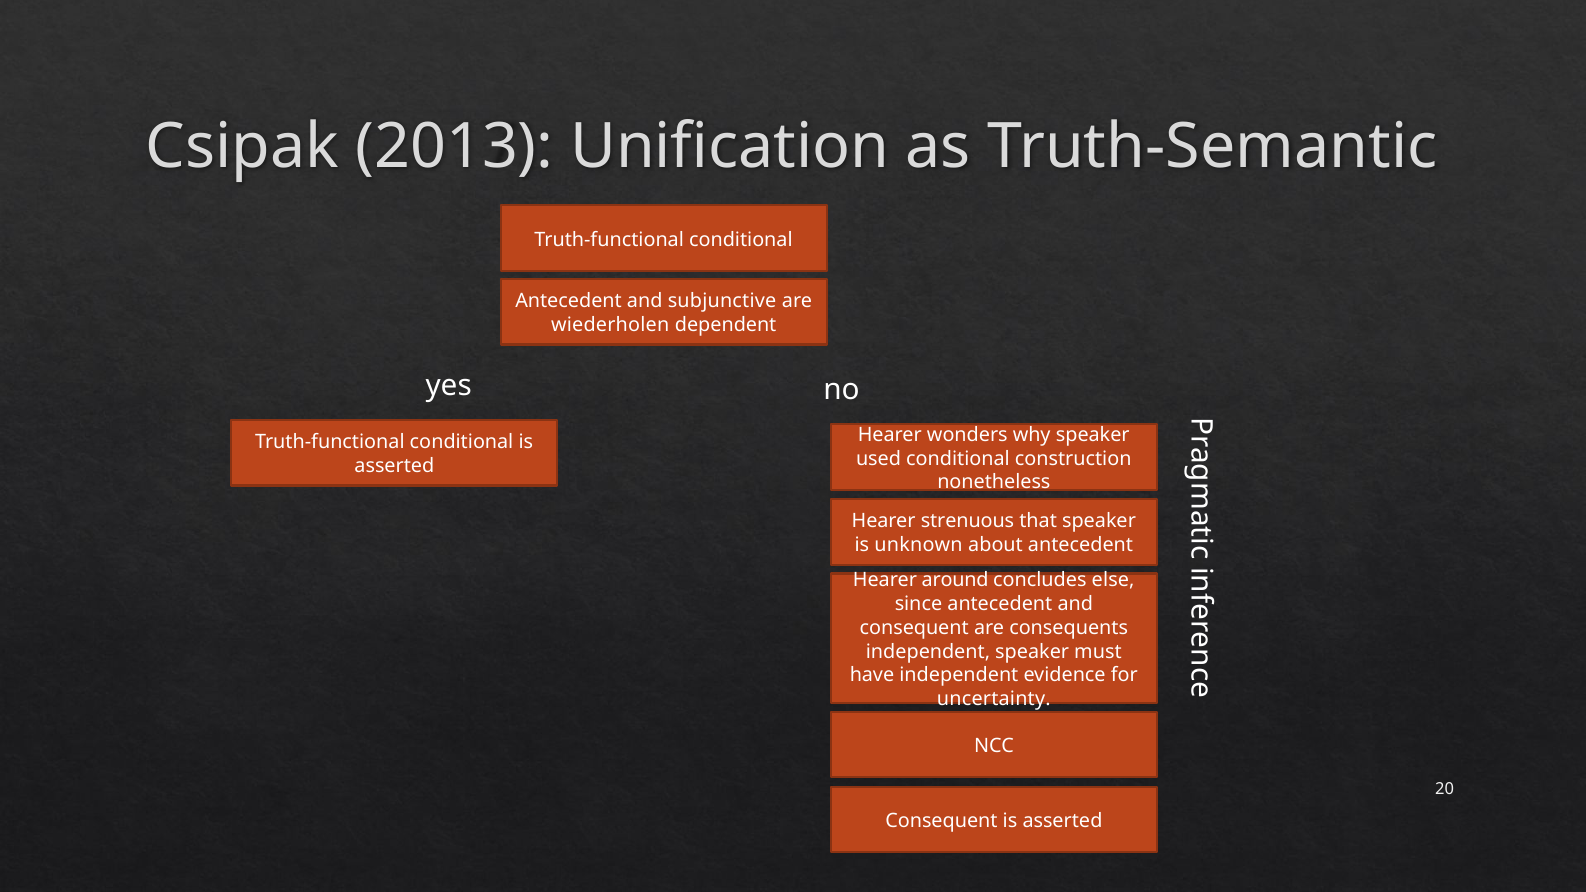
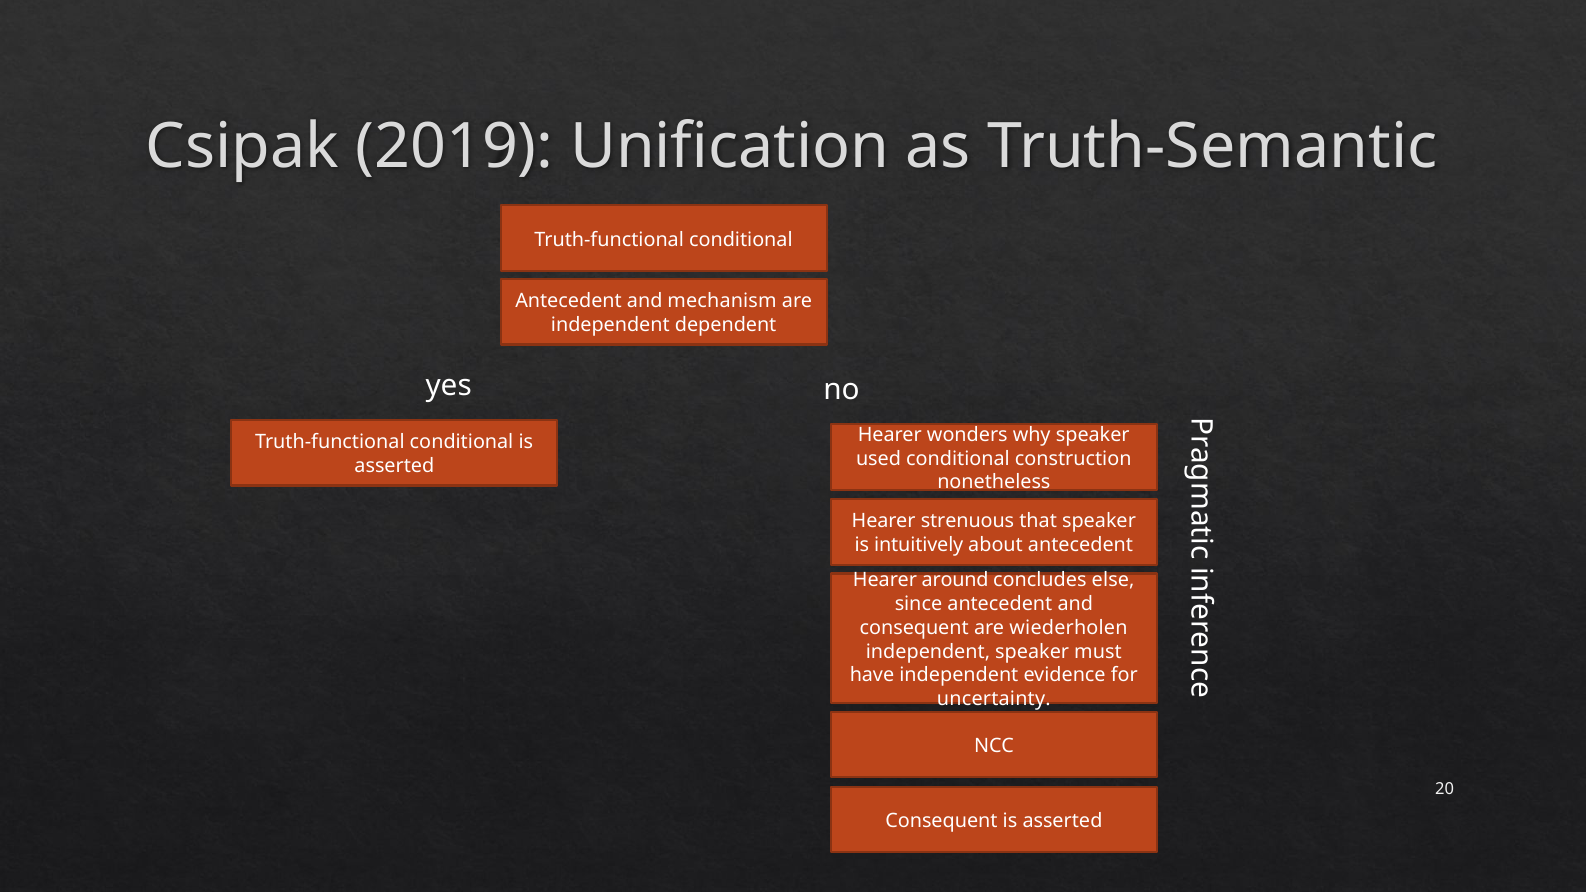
2013: 2013 -> 2019
subjunctive: subjunctive -> mechanism
wiederholen at (610, 325): wiederholen -> independent
unknown: unknown -> intuitively
consequents: consequents -> wiederholen
